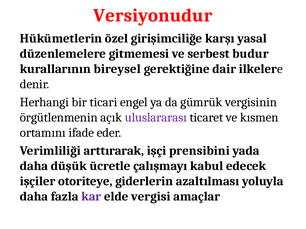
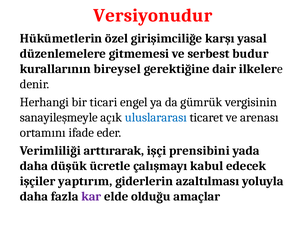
örgütlenmenin: örgütlenmenin -> sanayileşmeyle
uluslararası colour: purple -> blue
kısmen: kısmen -> arenası
otoriteye: otoriteye -> yaptırım
vergisi: vergisi -> olduğu
